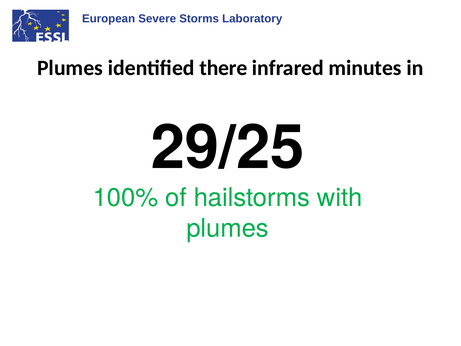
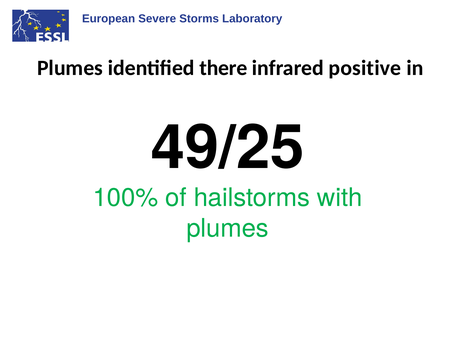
minutes: minutes -> positive
29/25: 29/25 -> 49/25
